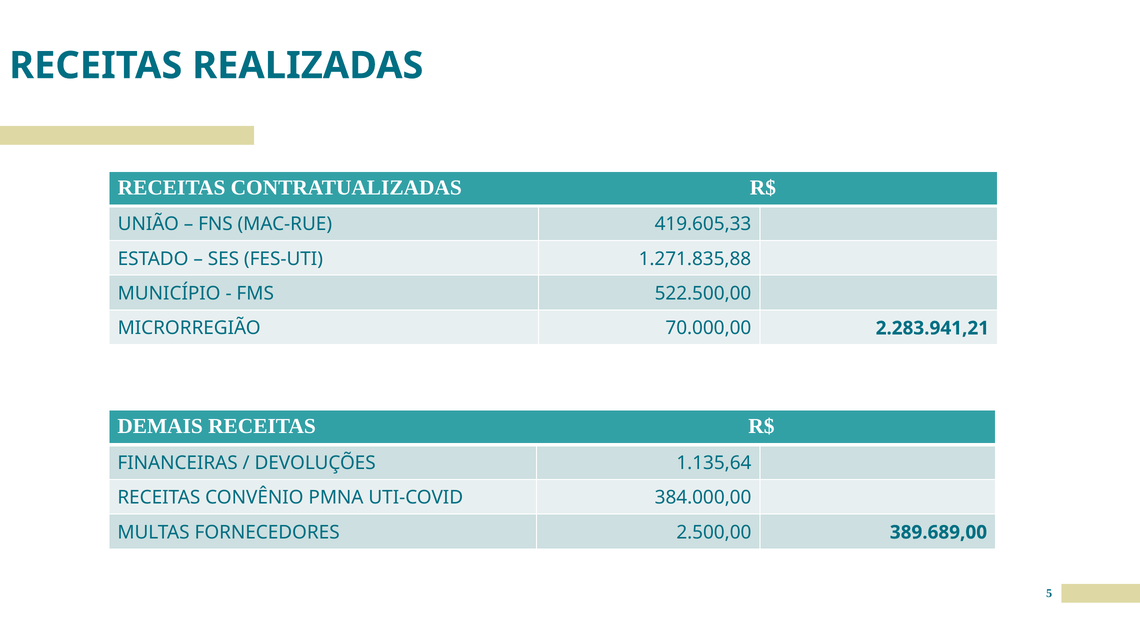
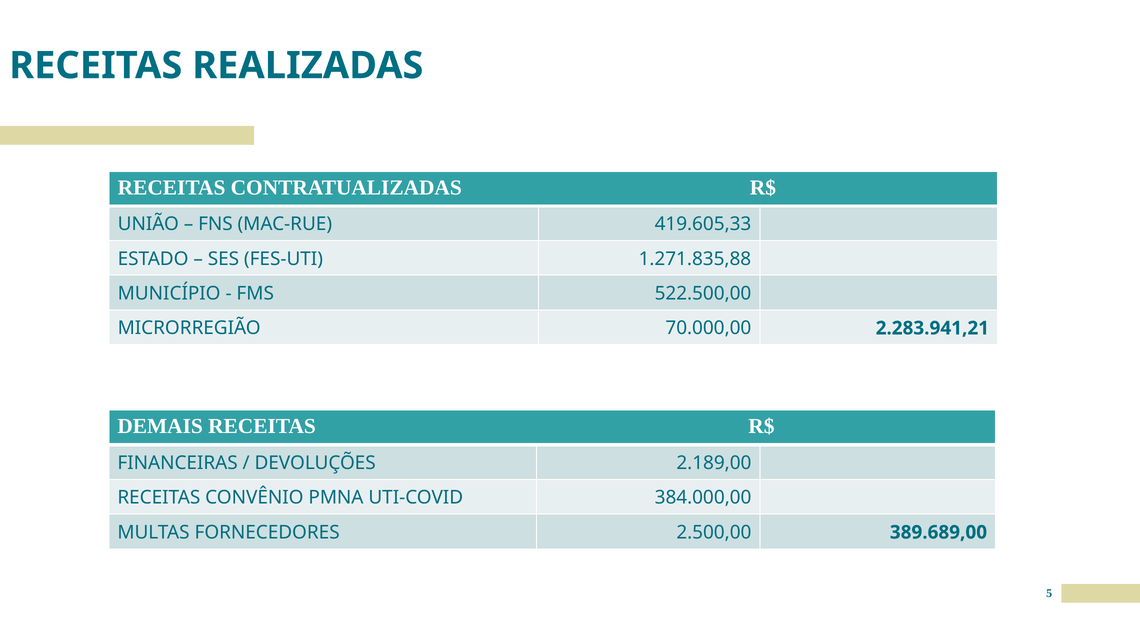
1.135,64: 1.135,64 -> 2.189,00
